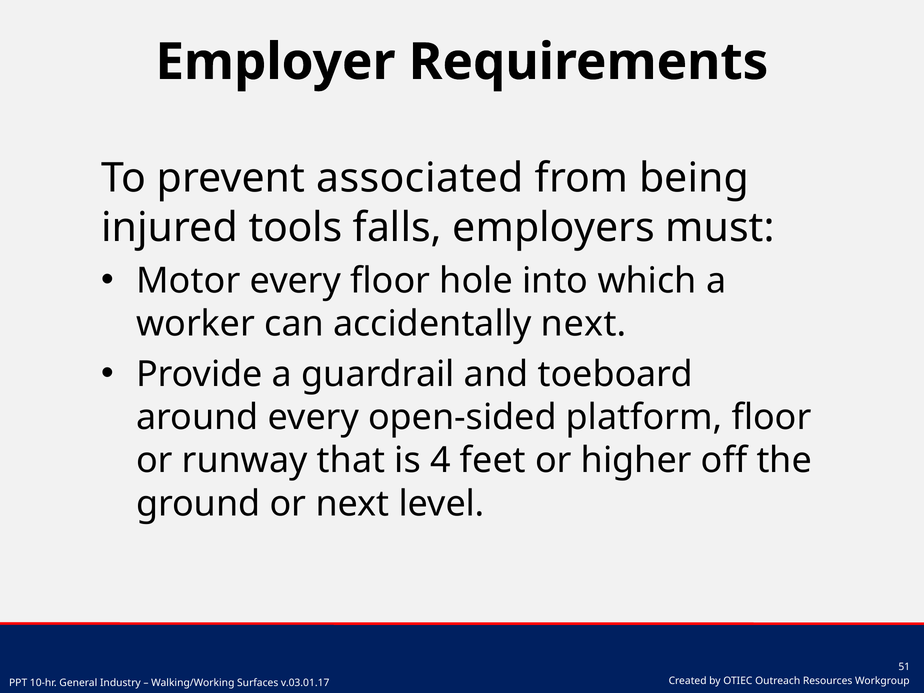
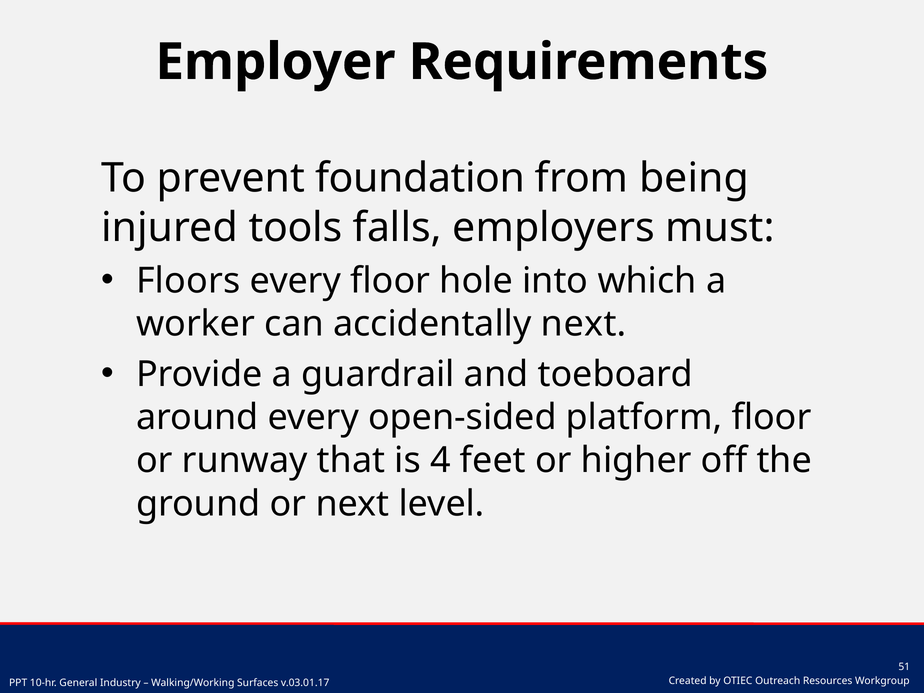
associated: associated -> foundation
Motor: Motor -> Floors
